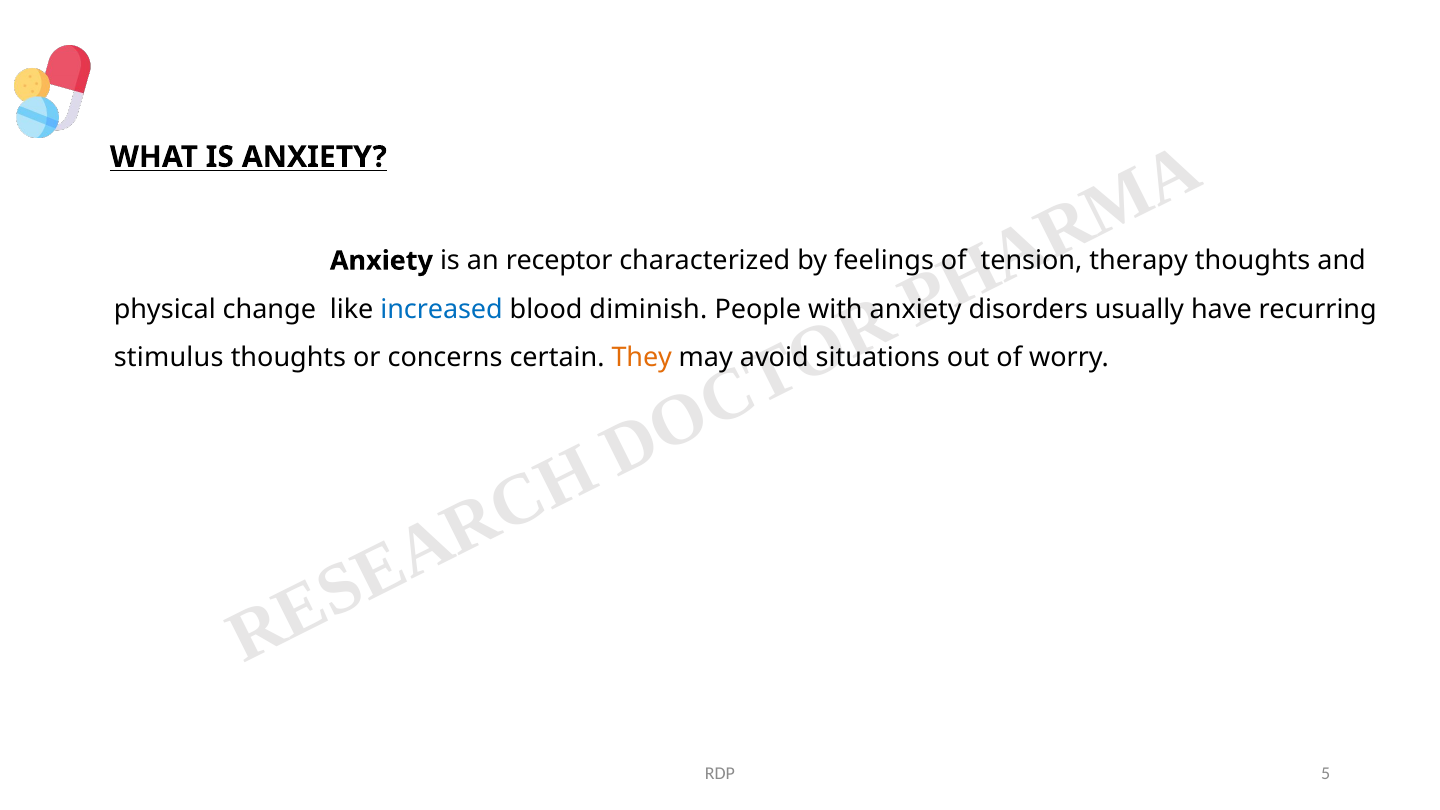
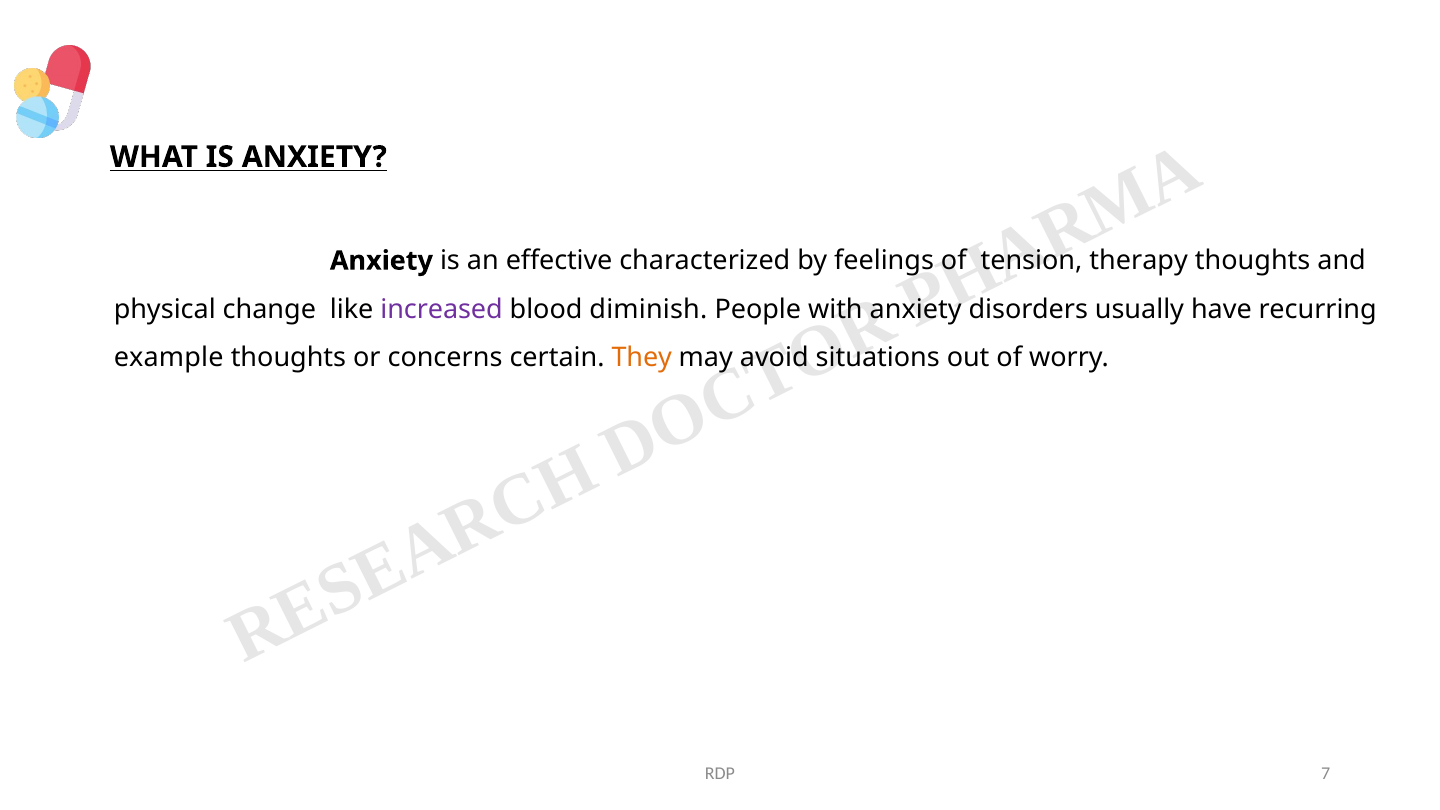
receptor: receptor -> effective
increased colour: blue -> purple
stimulus: stimulus -> example
5: 5 -> 7
